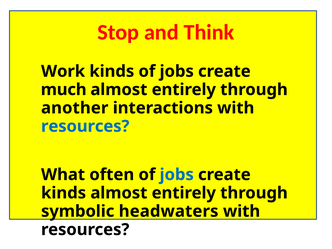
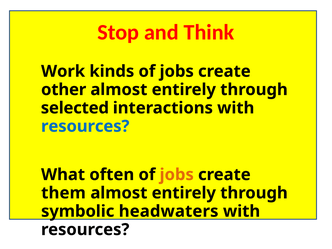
much: much -> other
another: another -> selected
jobs at (177, 175) colour: blue -> orange
kinds at (64, 193): kinds -> them
